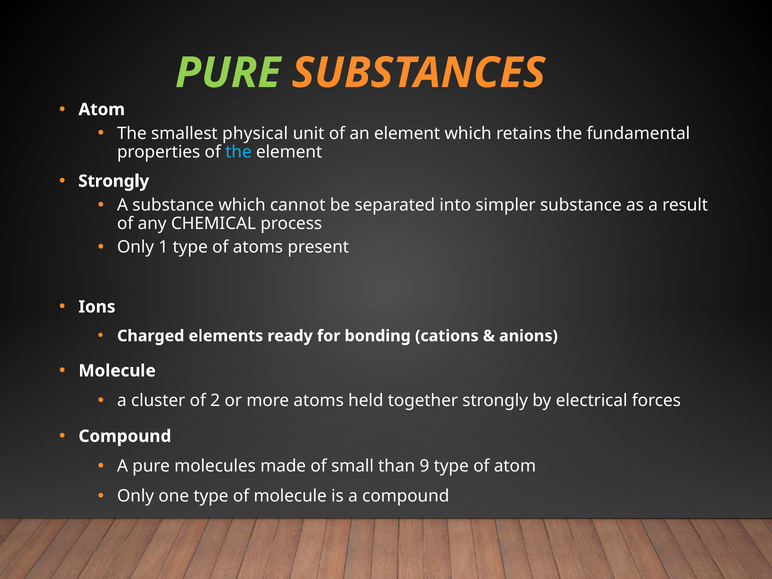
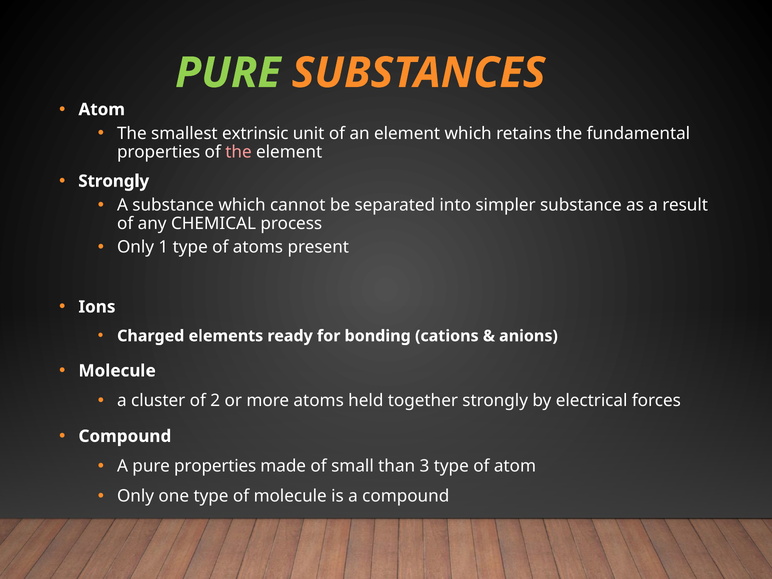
physical: physical -> extrinsic
the at (238, 152) colour: light blue -> pink
pure molecules: molecules -> properties
9: 9 -> 3
